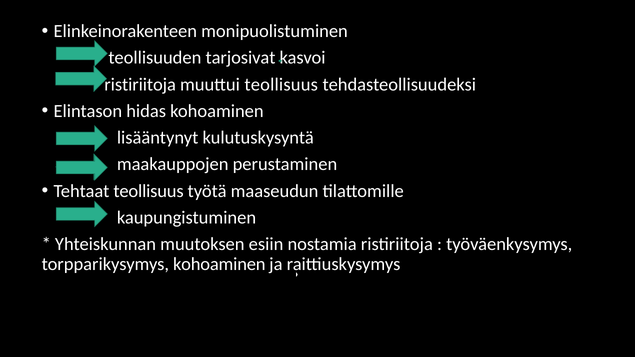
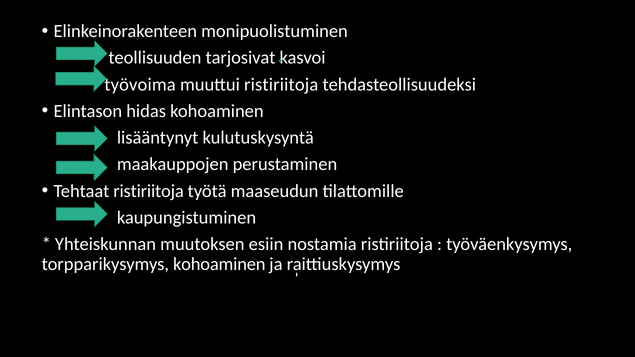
ristiriitoja at (140, 85): ristiriitoja -> työvoima
muuttui teollisuus: teollisuus -> ristiriitoja
Tehtaat teollisuus: teollisuus -> ristiriitoja
